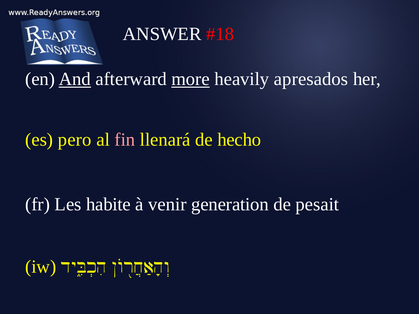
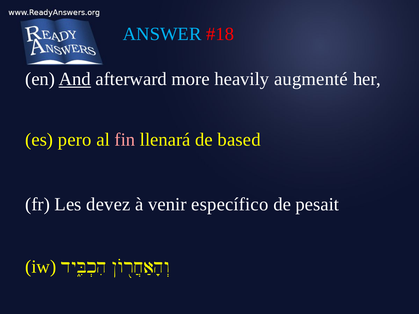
ANSWER colour: white -> light blue
more underline: present -> none
apresados: apresados -> augmenté
hecho: hecho -> based
habite: habite -> devez
generation: generation -> específico
